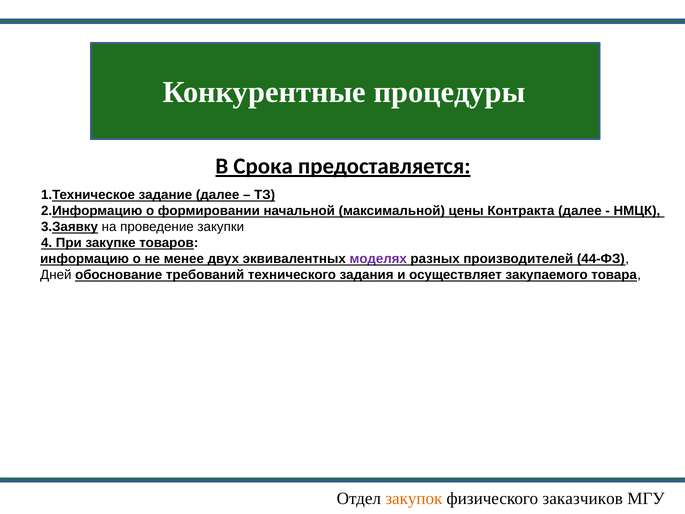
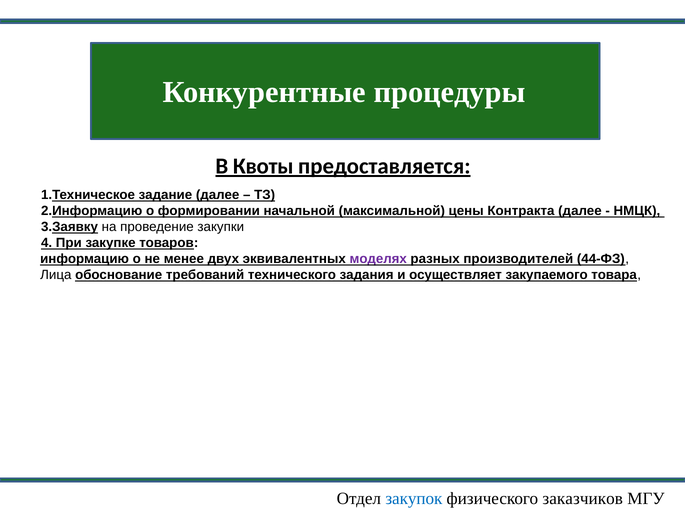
Срока: Срока -> Квоты
Дней: Дней -> Лица
закупок colour: orange -> blue
